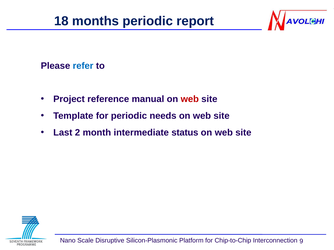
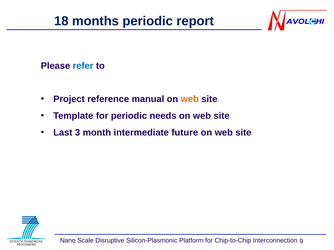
web at (190, 99) colour: red -> orange
2: 2 -> 3
status: status -> future
